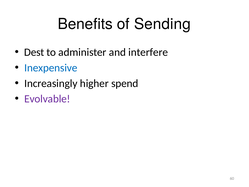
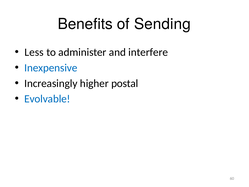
Dest: Dest -> Less
spend: spend -> postal
Evolvable colour: purple -> blue
